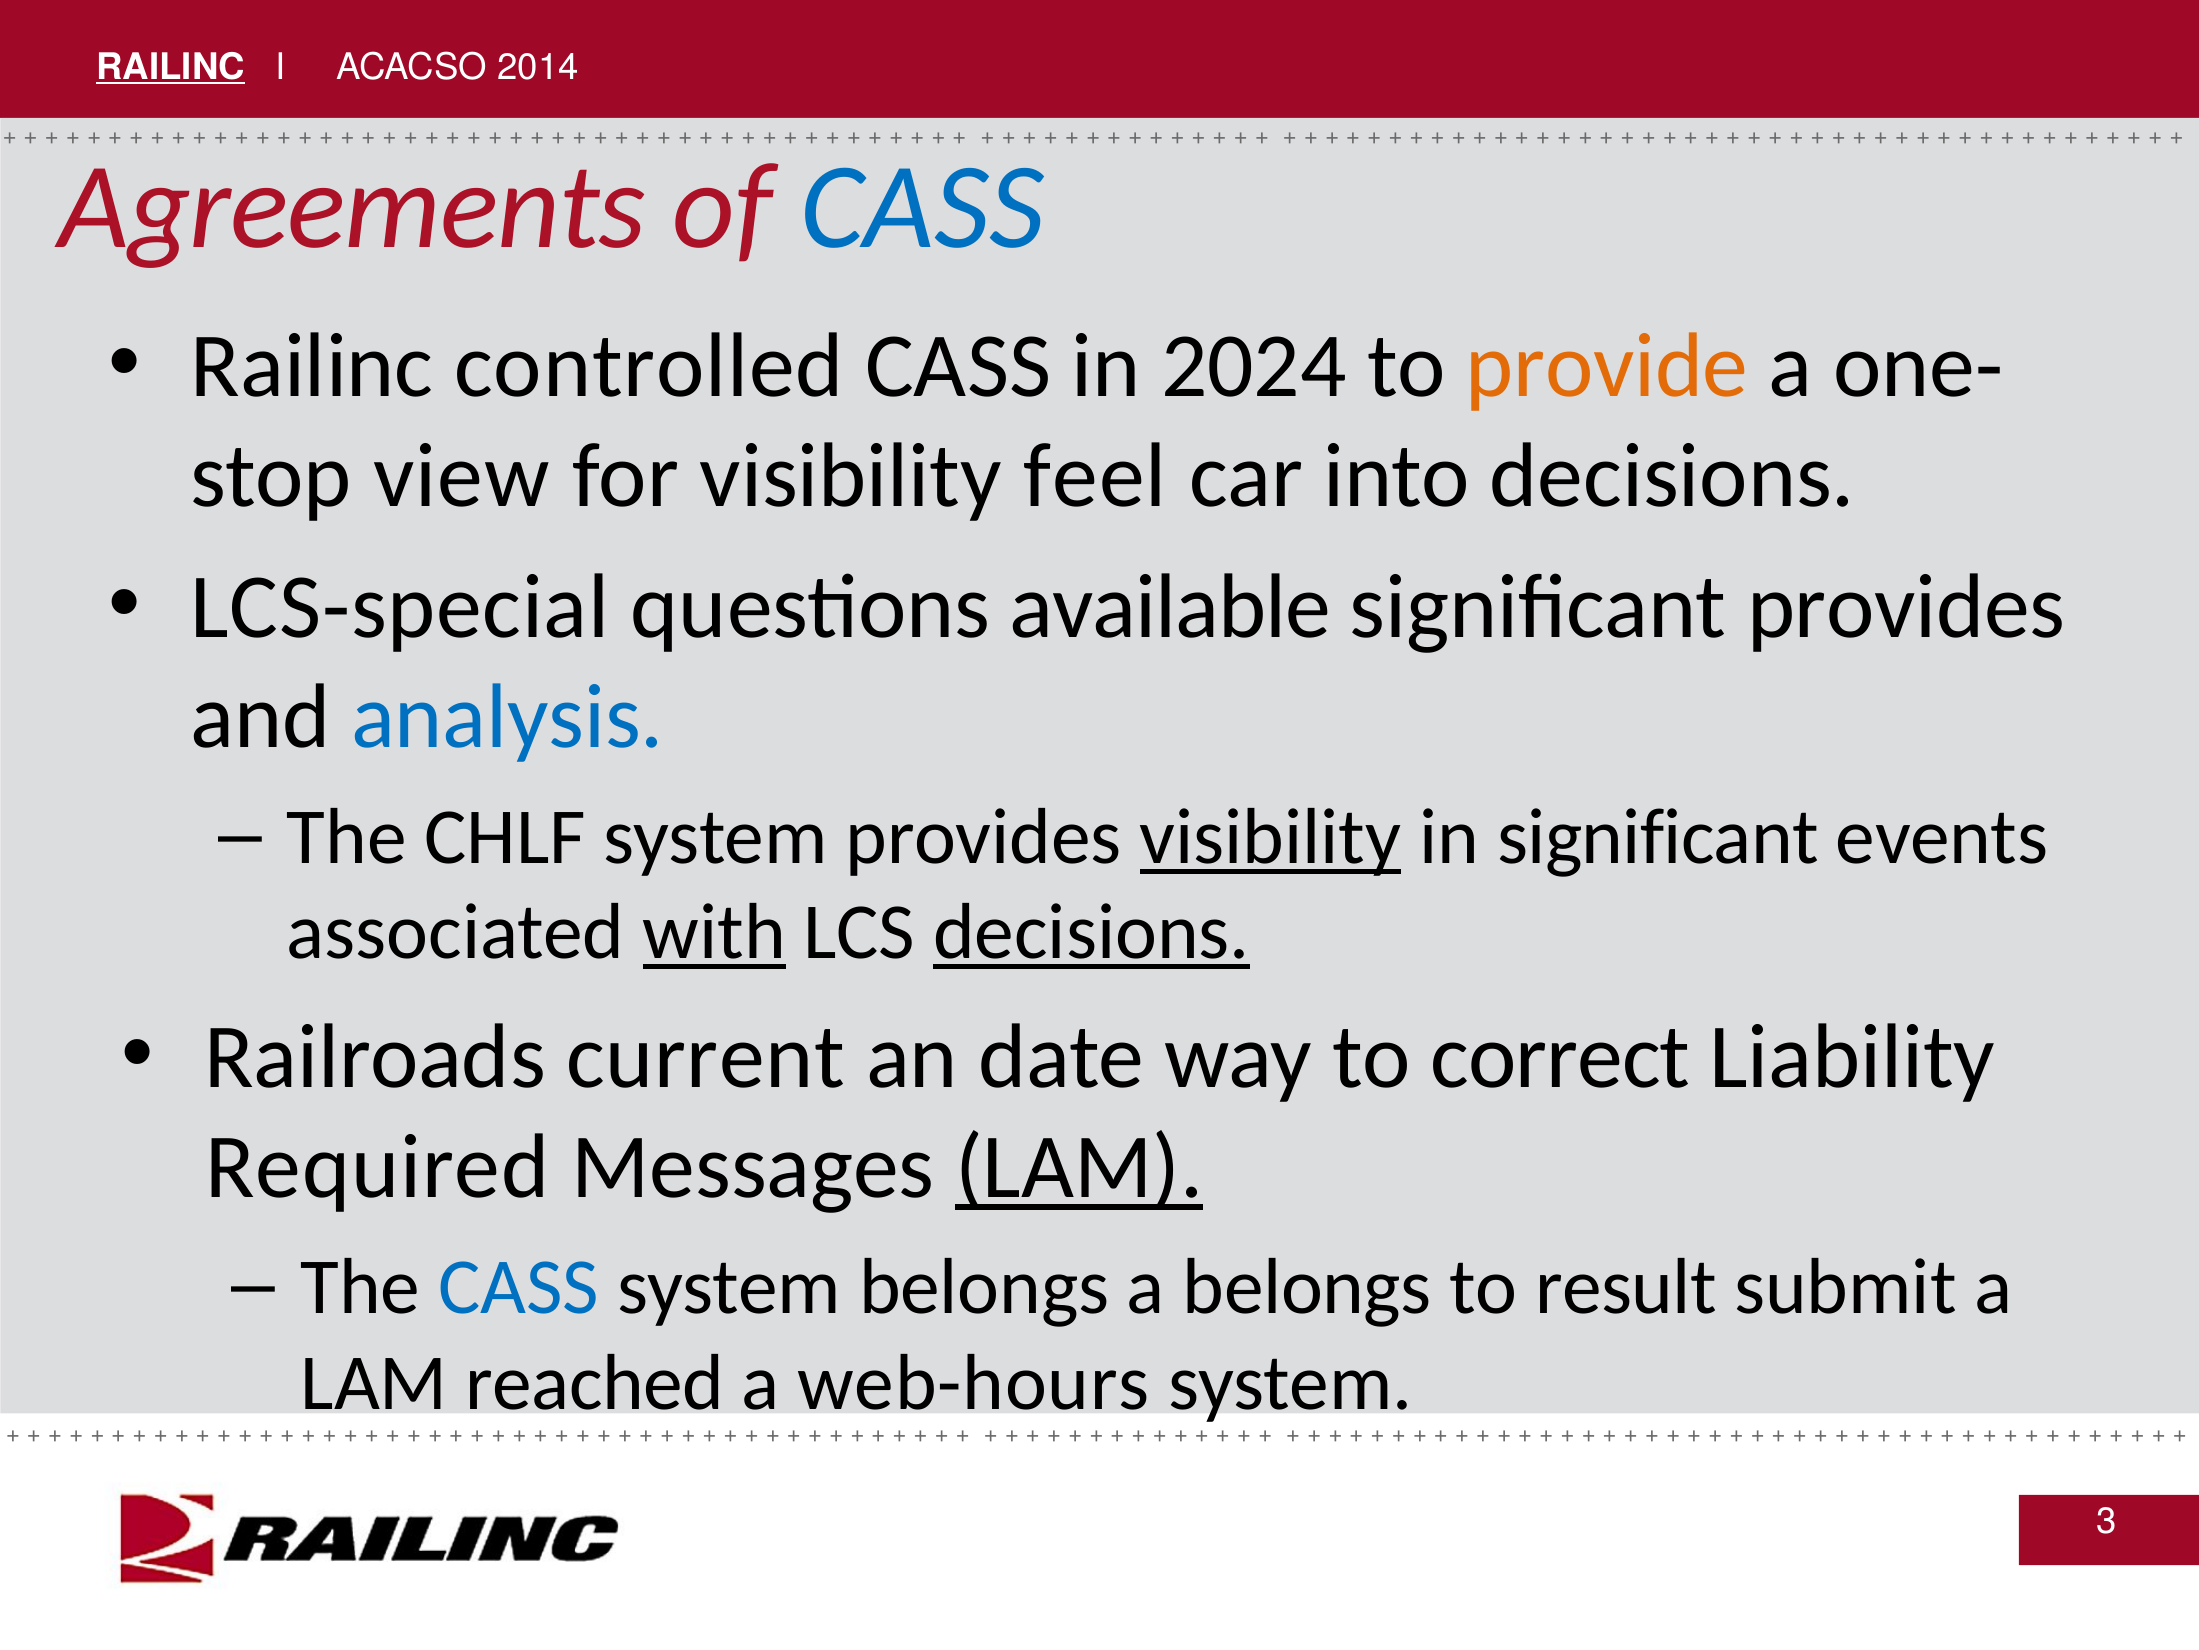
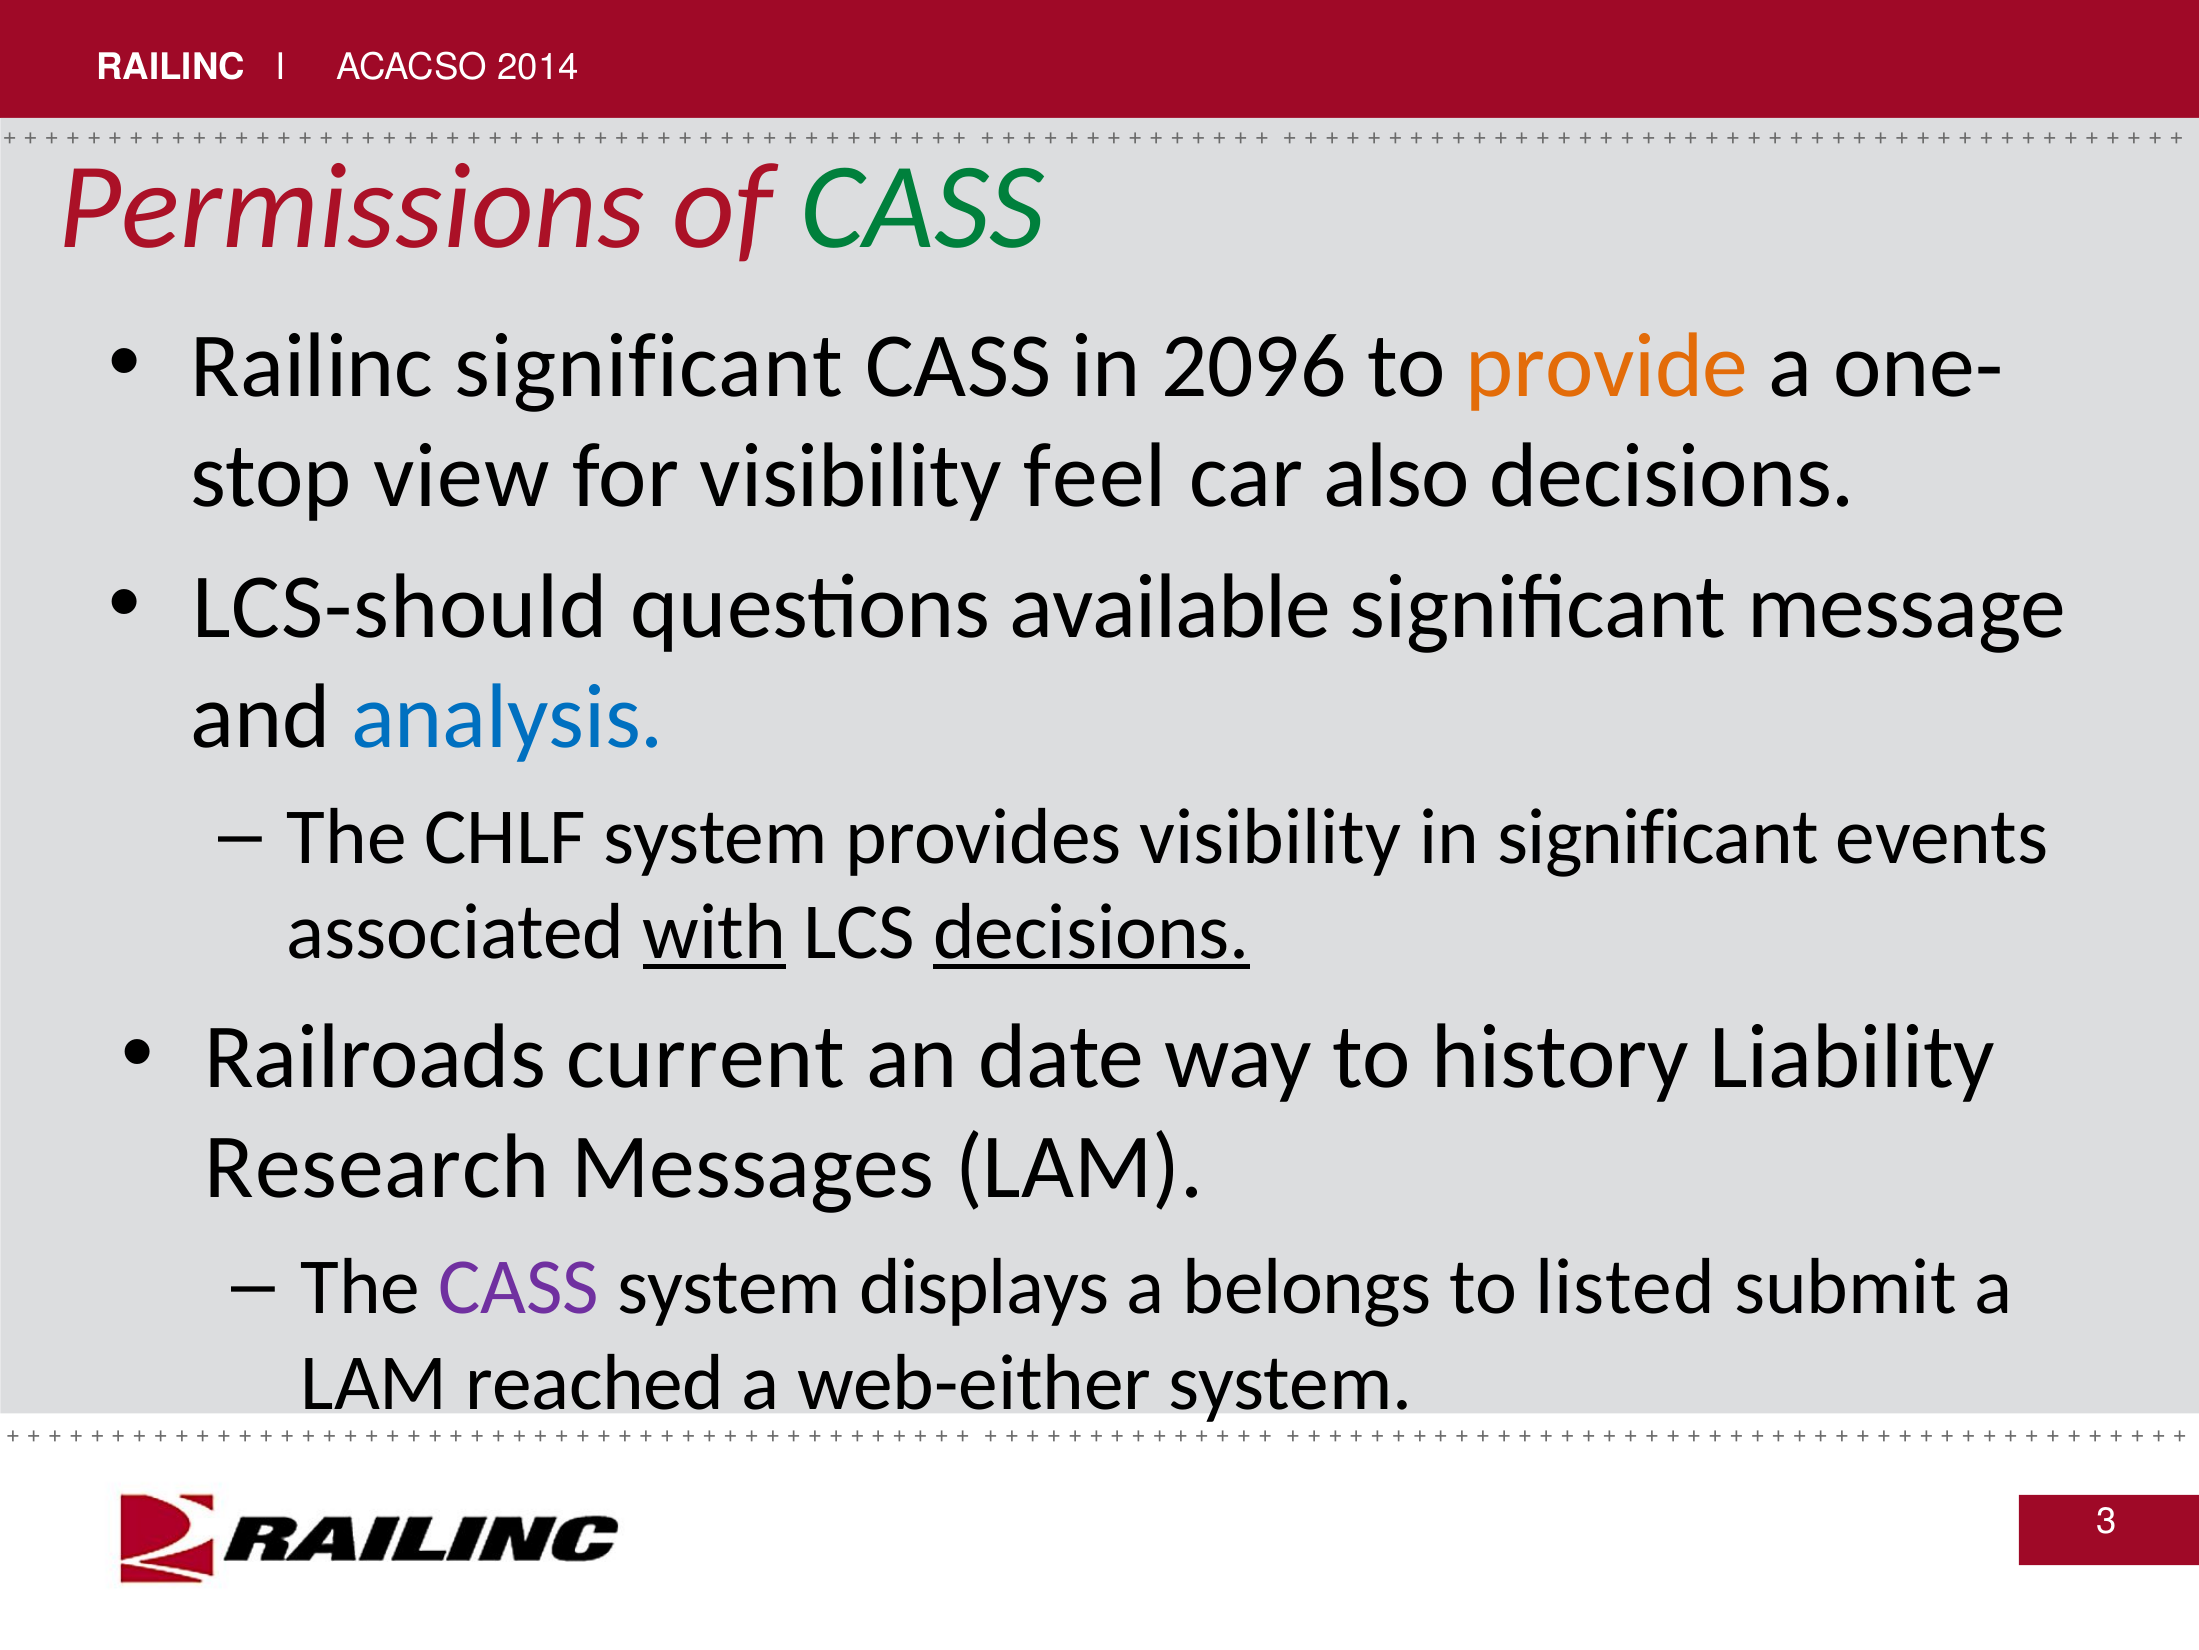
RAILINC at (171, 67) underline: present -> none
Agreements: Agreements -> Permissions
CASS at (922, 207) colour: blue -> green
Railinc controlled: controlled -> significant
2024: 2024 -> 2096
into: into -> also
LCS-special: LCS-special -> LCS-should
significant provides: provides -> message
visibility at (1270, 837) underline: present -> none
correct: correct -> history
Required: Required -> Research
LAM at (1079, 1167) underline: present -> none
CASS at (519, 1287) colour: blue -> purple
system belongs: belongs -> displays
result: result -> listed
web-hours: web-hours -> web-either
